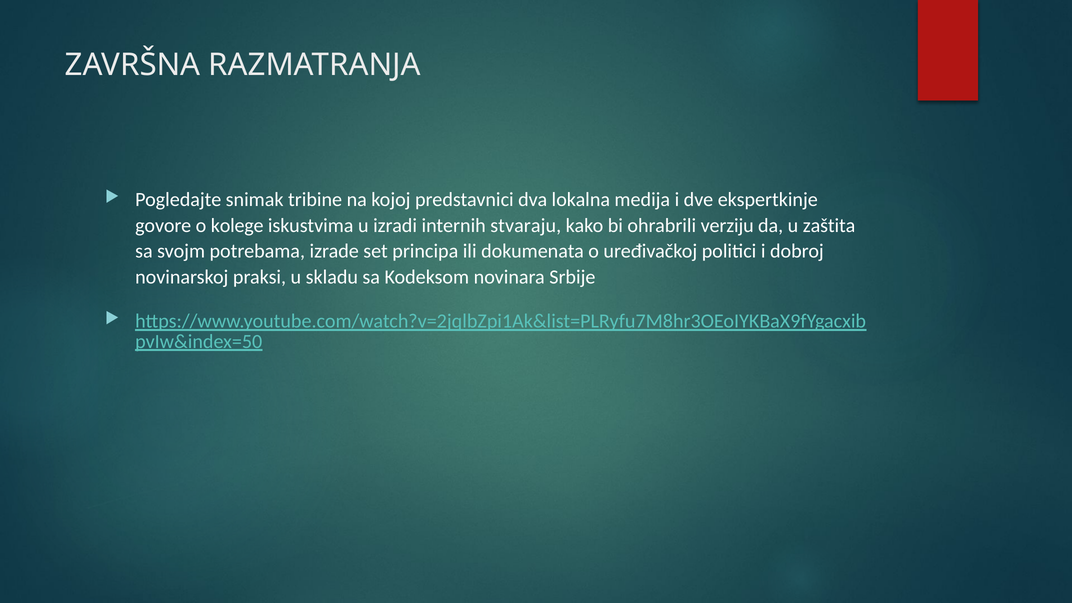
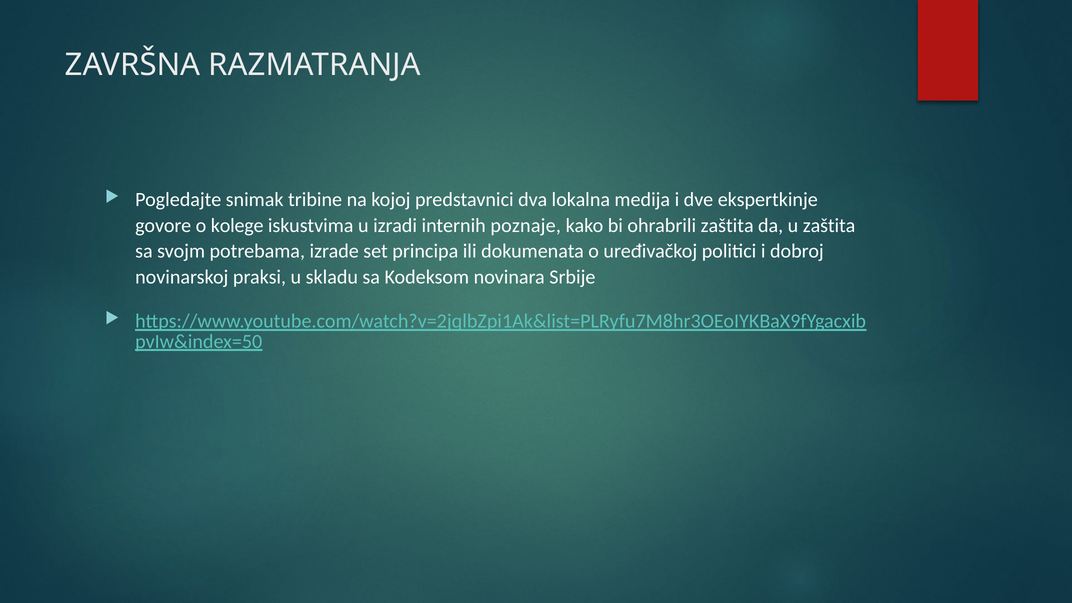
stvaraju: stvaraju -> poznaje
ohrabrili verziju: verziju -> zaštita
